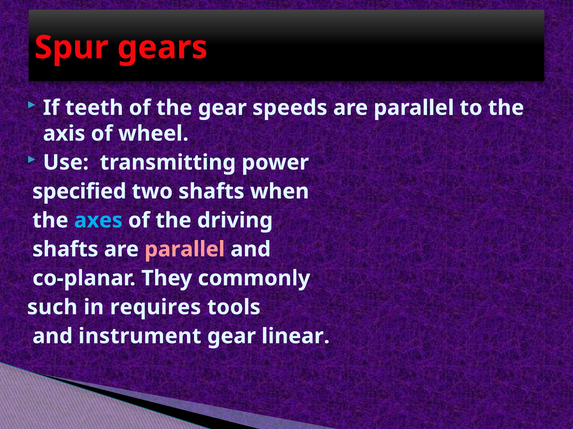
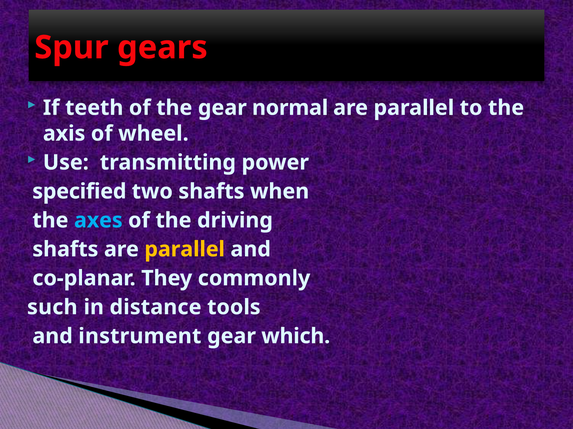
speeds: speeds -> normal
parallel at (185, 250) colour: pink -> yellow
requires: requires -> distance
linear: linear -> which
